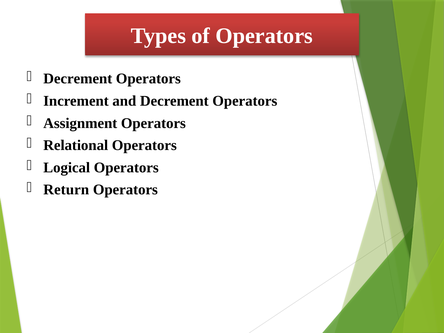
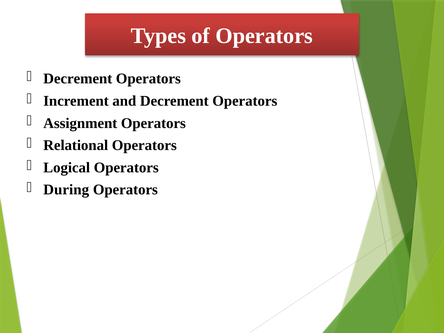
Return: Return -> During
